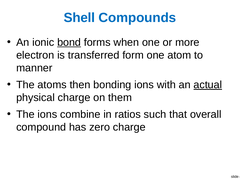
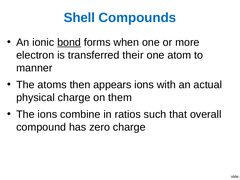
form: form -> their
bonding: bonding -> appears
actual underline: present -> none
